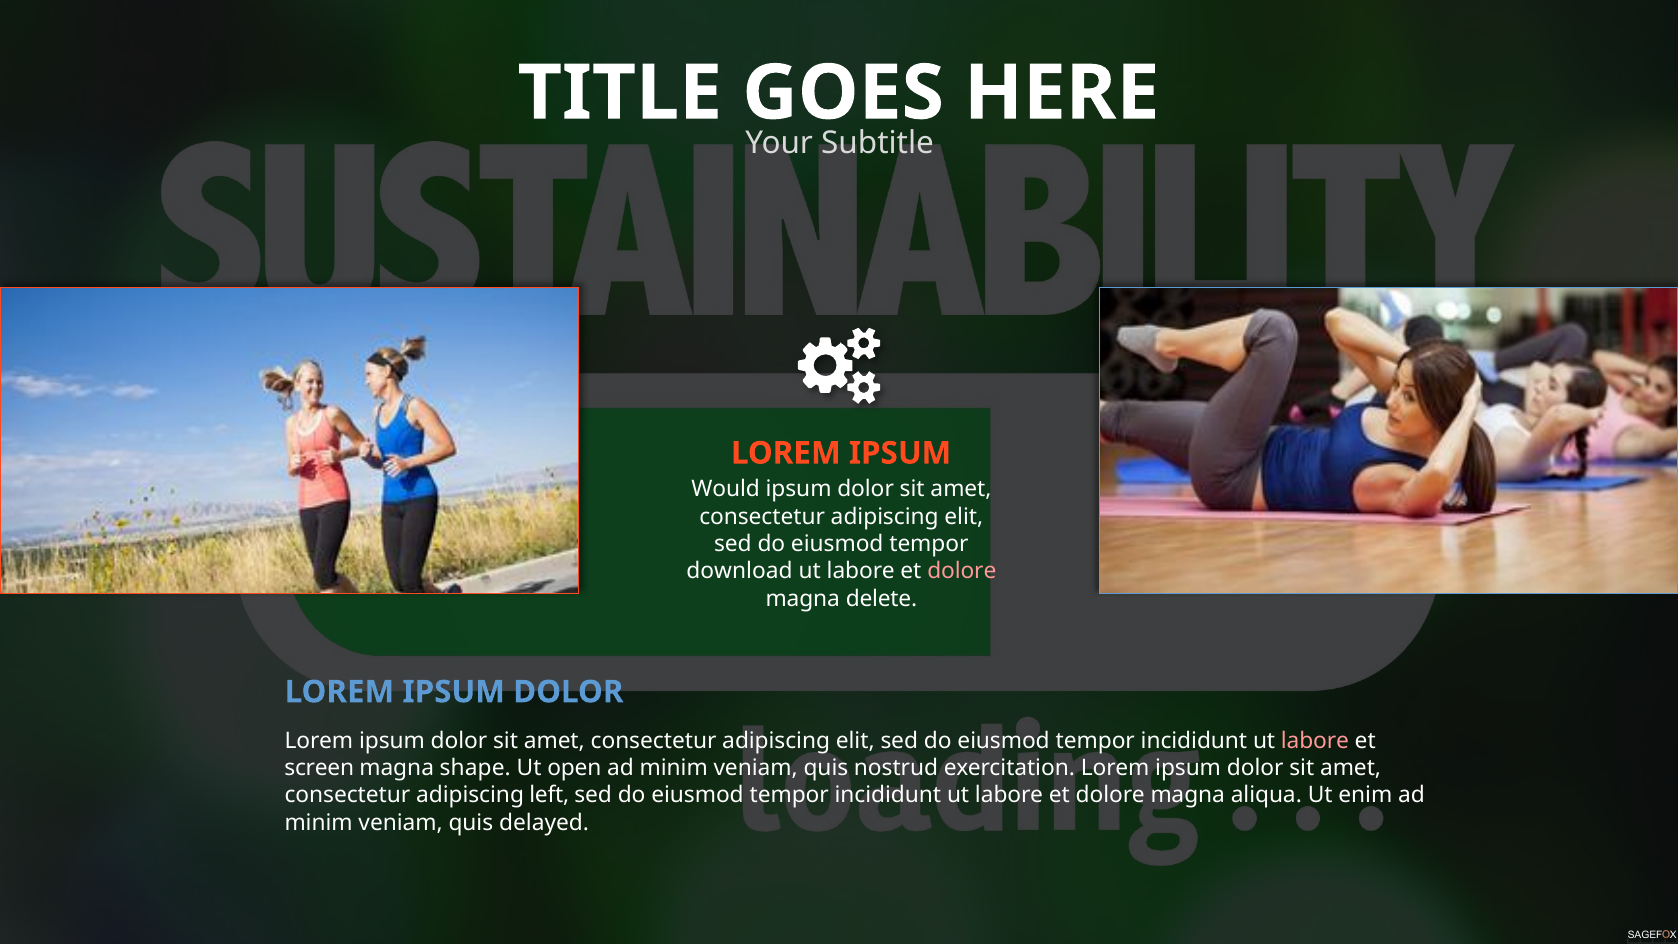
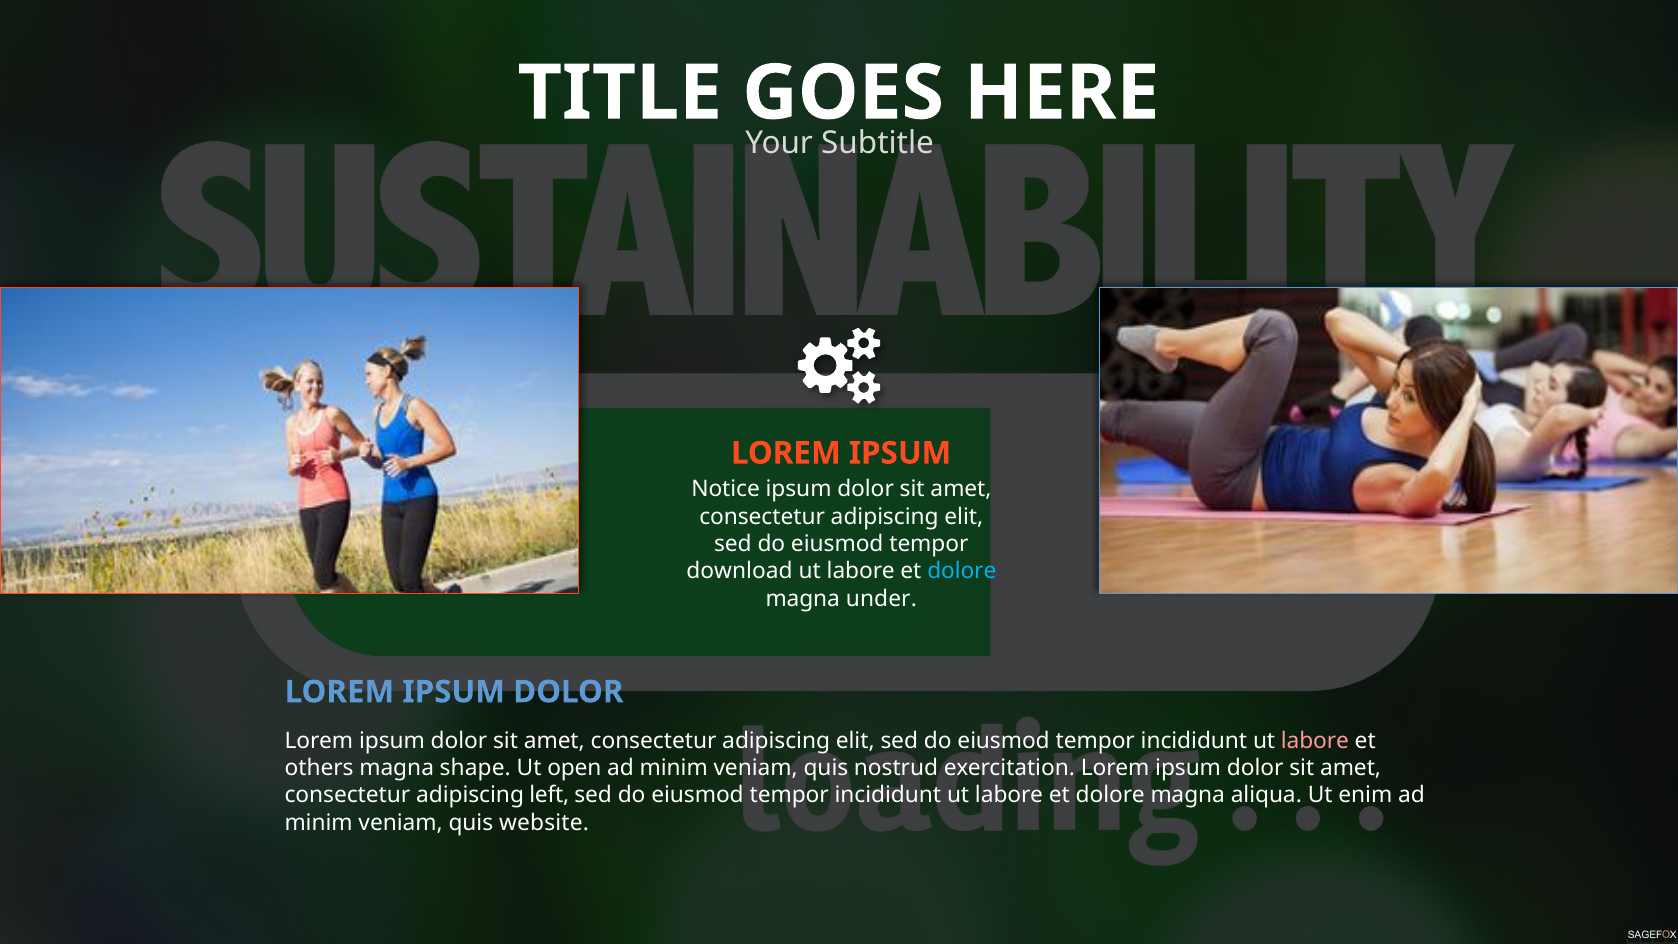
Would: Would -> Notice
dolore at (962, 571) colour: pink -> light blue
delete: delete -> under
screen: screen -> others
delayed: delayed -> website
